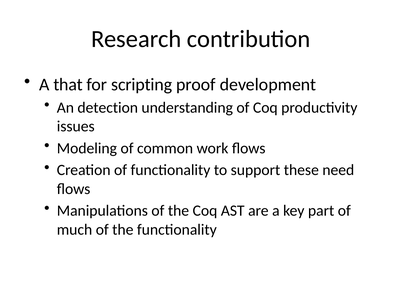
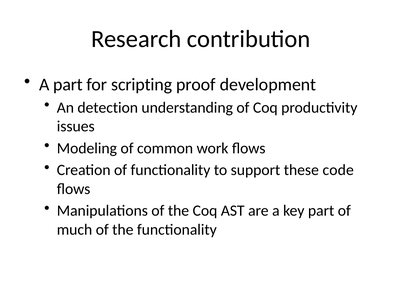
A that: that -> part
need: need -> code
